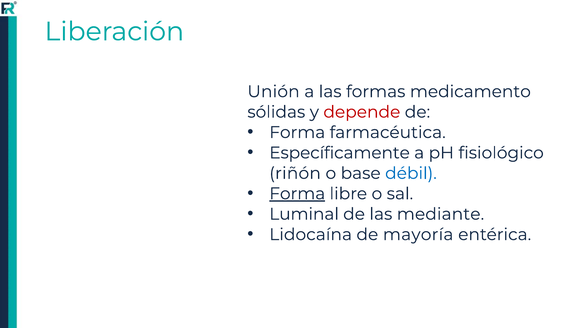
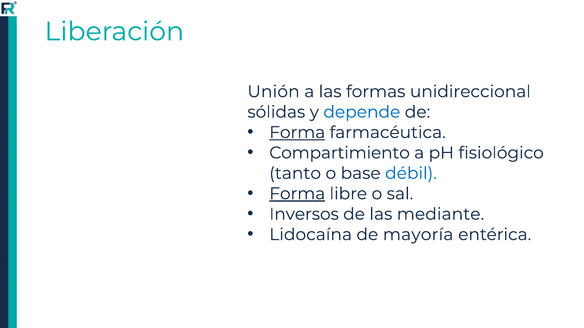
medicamento: medicamento -> unidireccional
depende colour: red -> blue
Forma at (297, 133) underline: none -> present
Específicamente: Específicamente -> Compartimiento
riñón: riñón -> tanto
Luminal: Luminal -> Inversos
